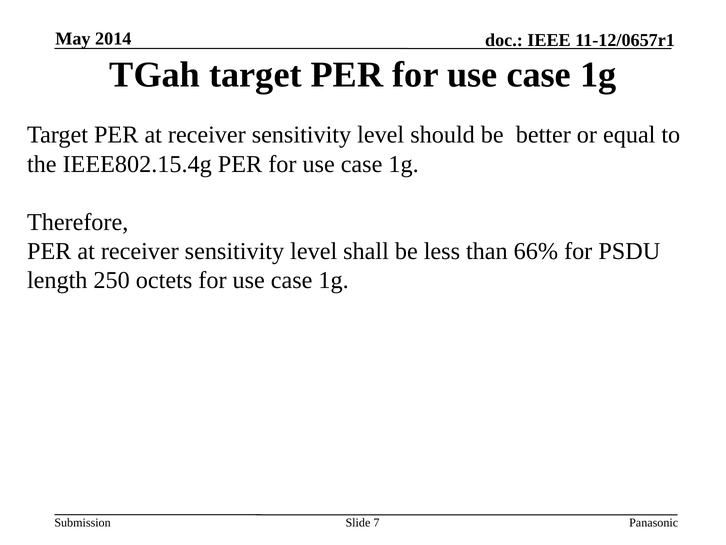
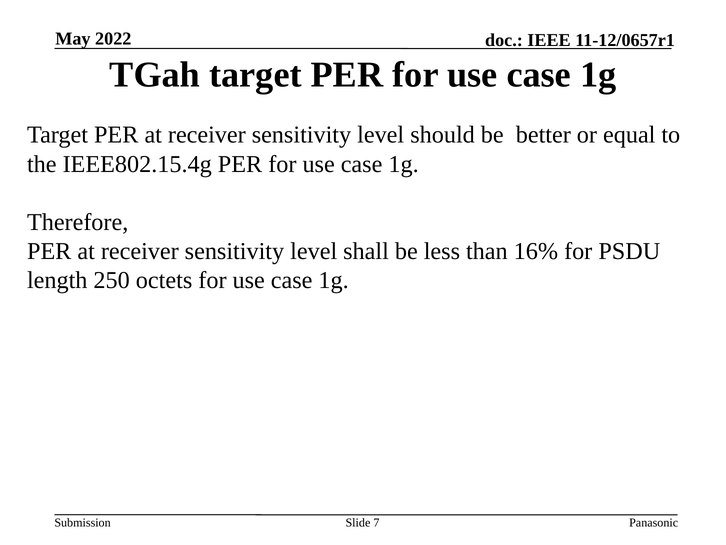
2014: 2014 -> 2022
66%: 66% -> 16%
